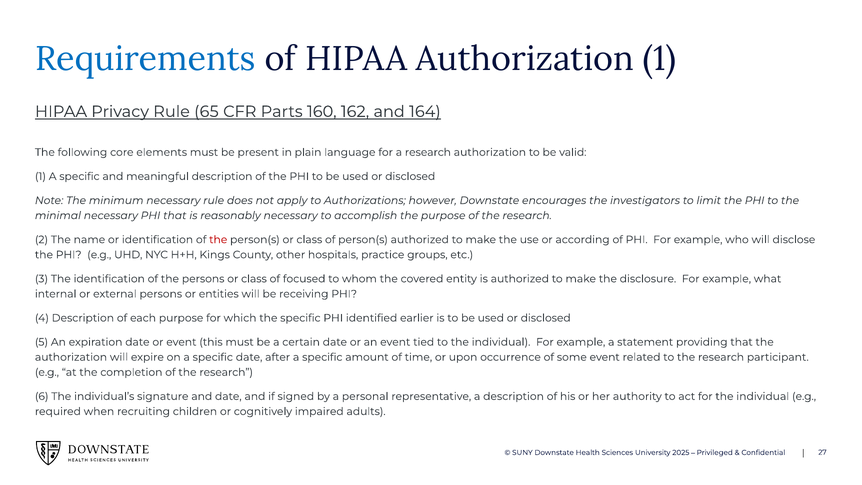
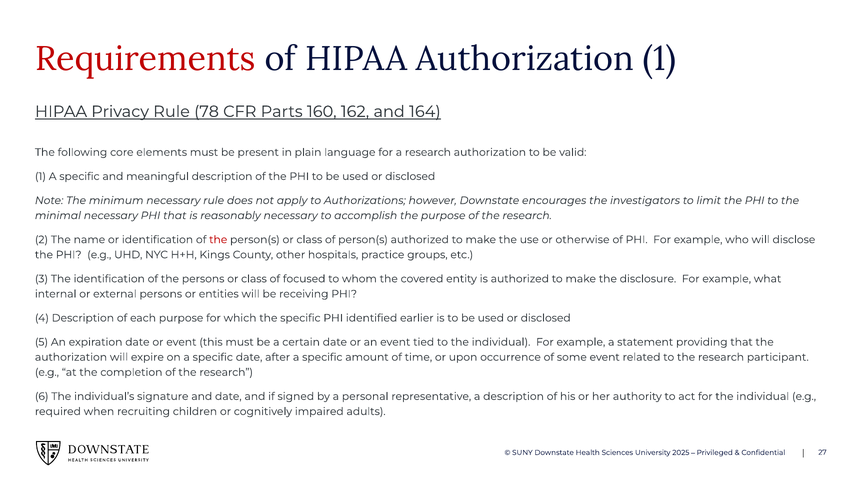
Requirements colour: blue -> red
65: 65 -> 78
according: according -> otherwise
